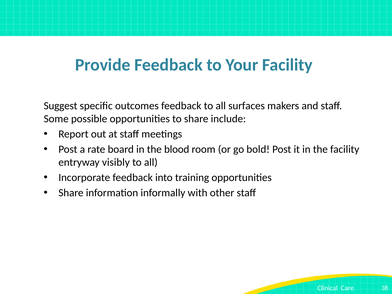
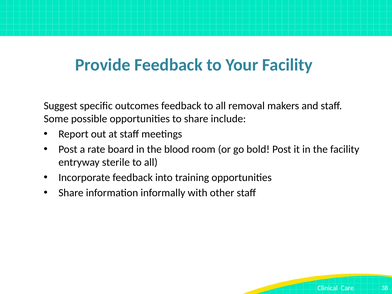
surfaces: surfaces -> removal
visibly: visibly -> sterile
